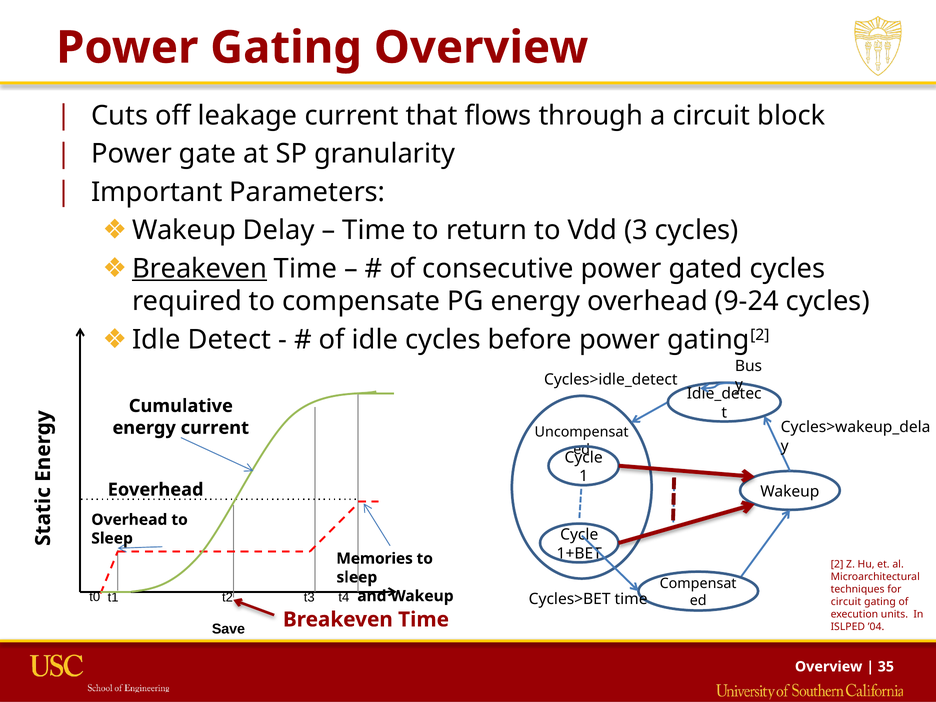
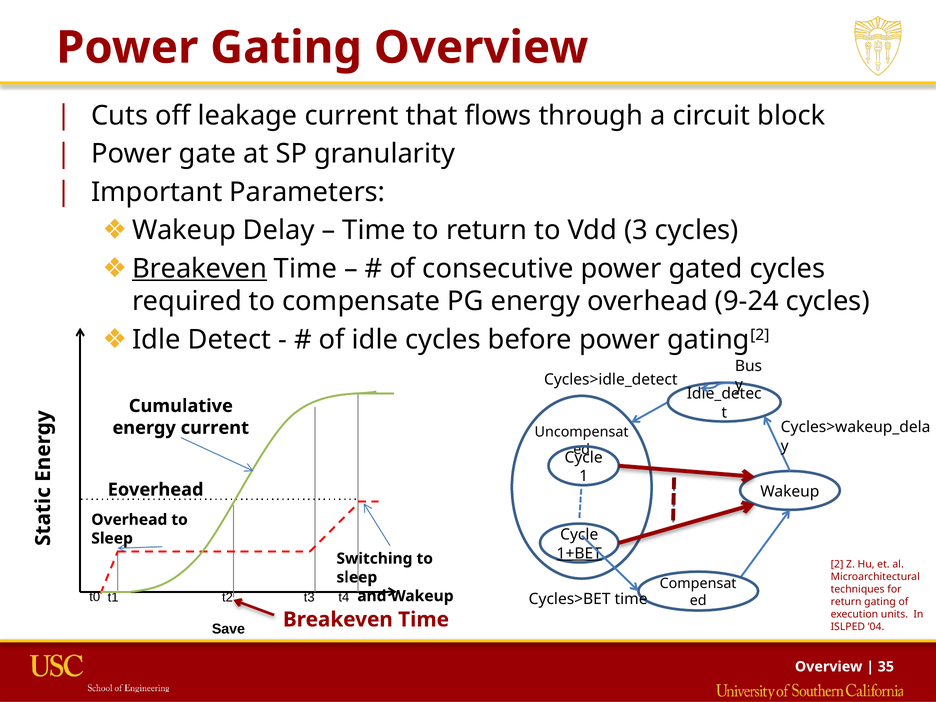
1+BET underline: none -> present
Memories: Memories -> Switching
circuit at (846, 602): circuit -> return
